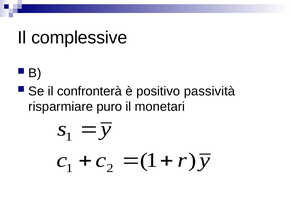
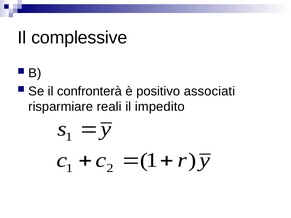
passività: passività -> associati
puro: puro -> reali
monetari: monetari -> impedito
